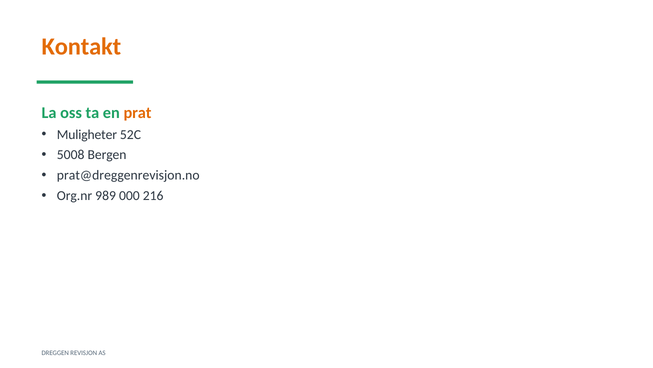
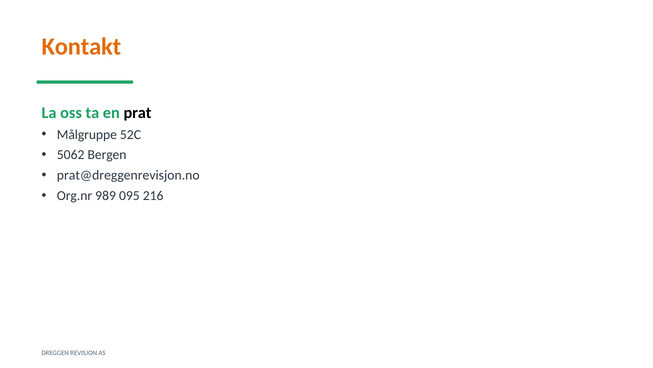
prat colour: orange -> black
Muligheter: Muligheter -> Målgruppe
5008: 5008 -> 5062
000: 000 -> 095
